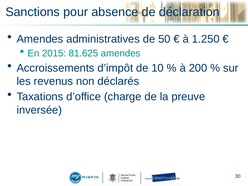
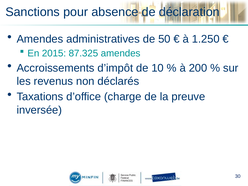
81.625: 81.625 -> 87.325
